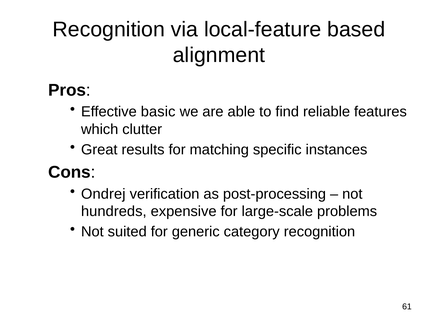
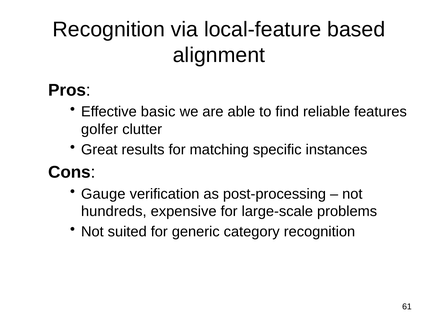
which: which -> golfer
Ondrej: Ondrej -> Gauge
